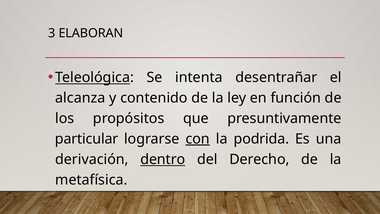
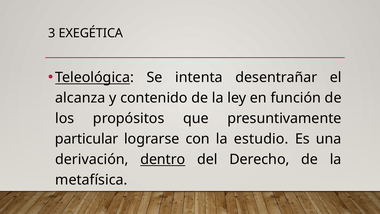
ELABORAN: ELABORAN -> EXEGÉTICA
con underline: present -> none
podrida: podrida -> estudio
